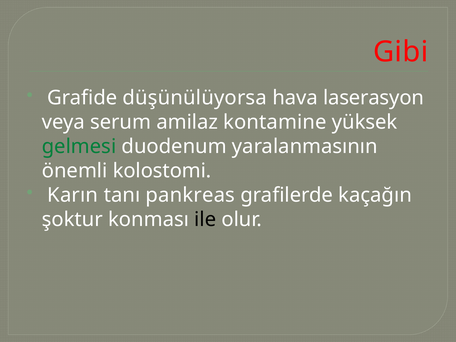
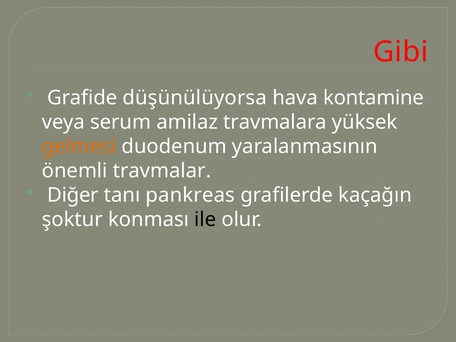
laserasyon: laserasyon -> kontamine
kontamine: kontamine -> travmalara
gelmesi colour: green -> orange
kolostomi: kolostomi -> travmalar
Karın: Karın -> Diğer
